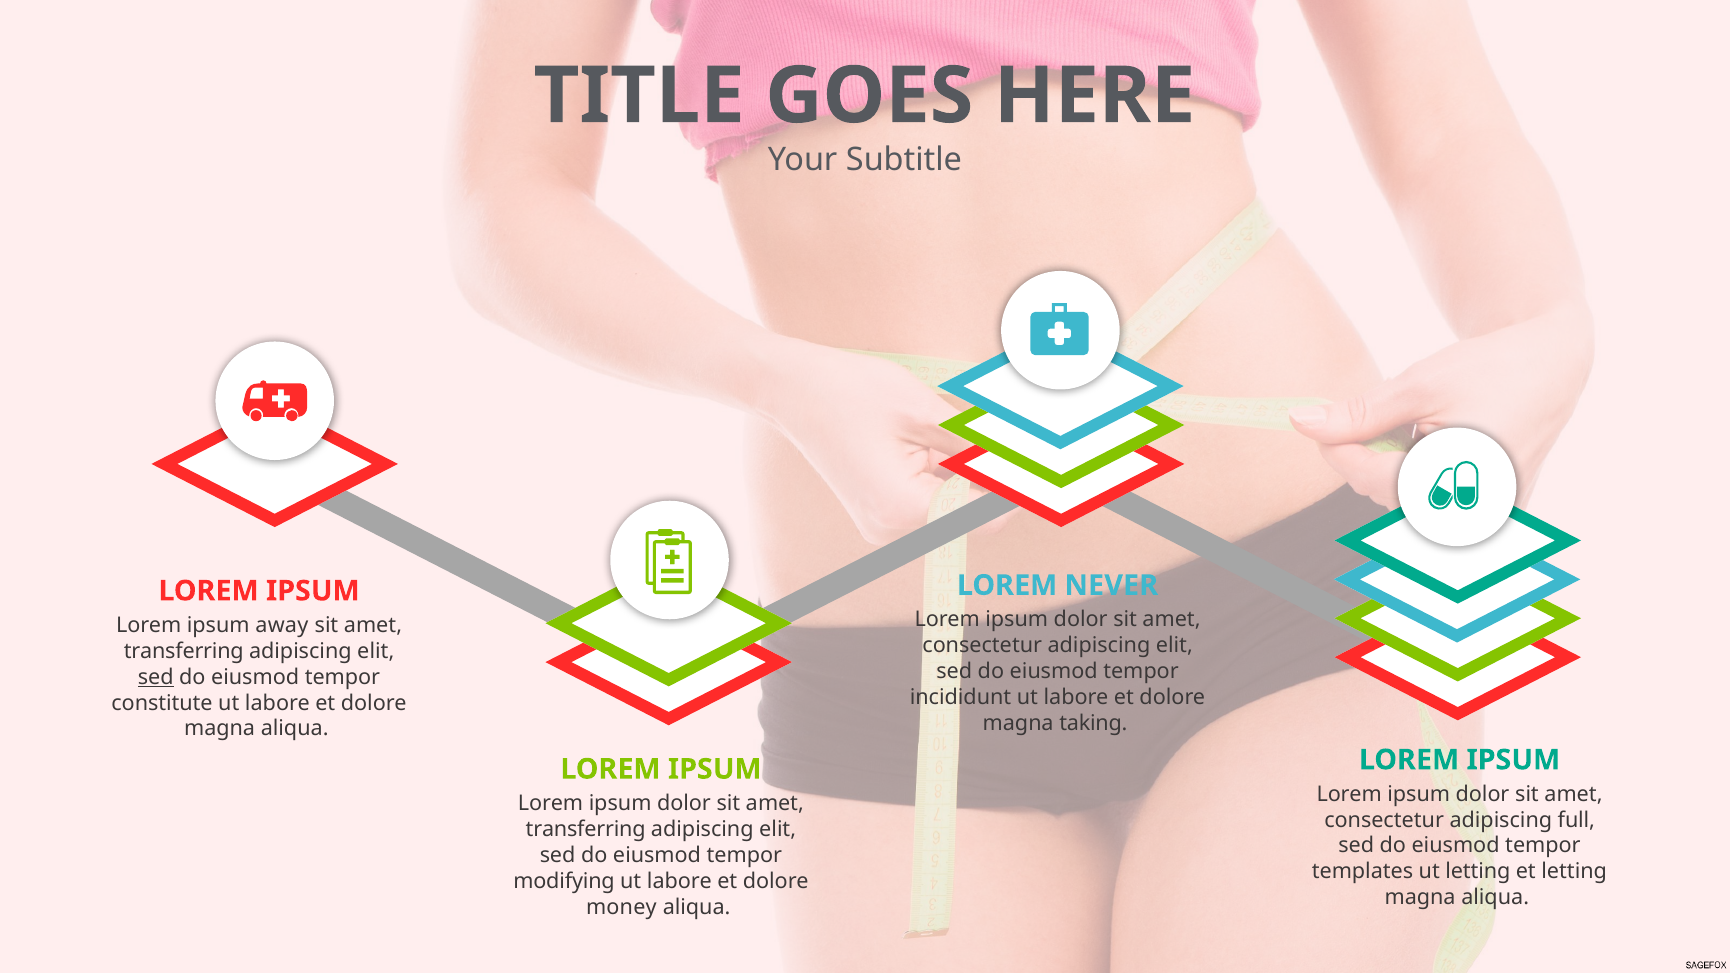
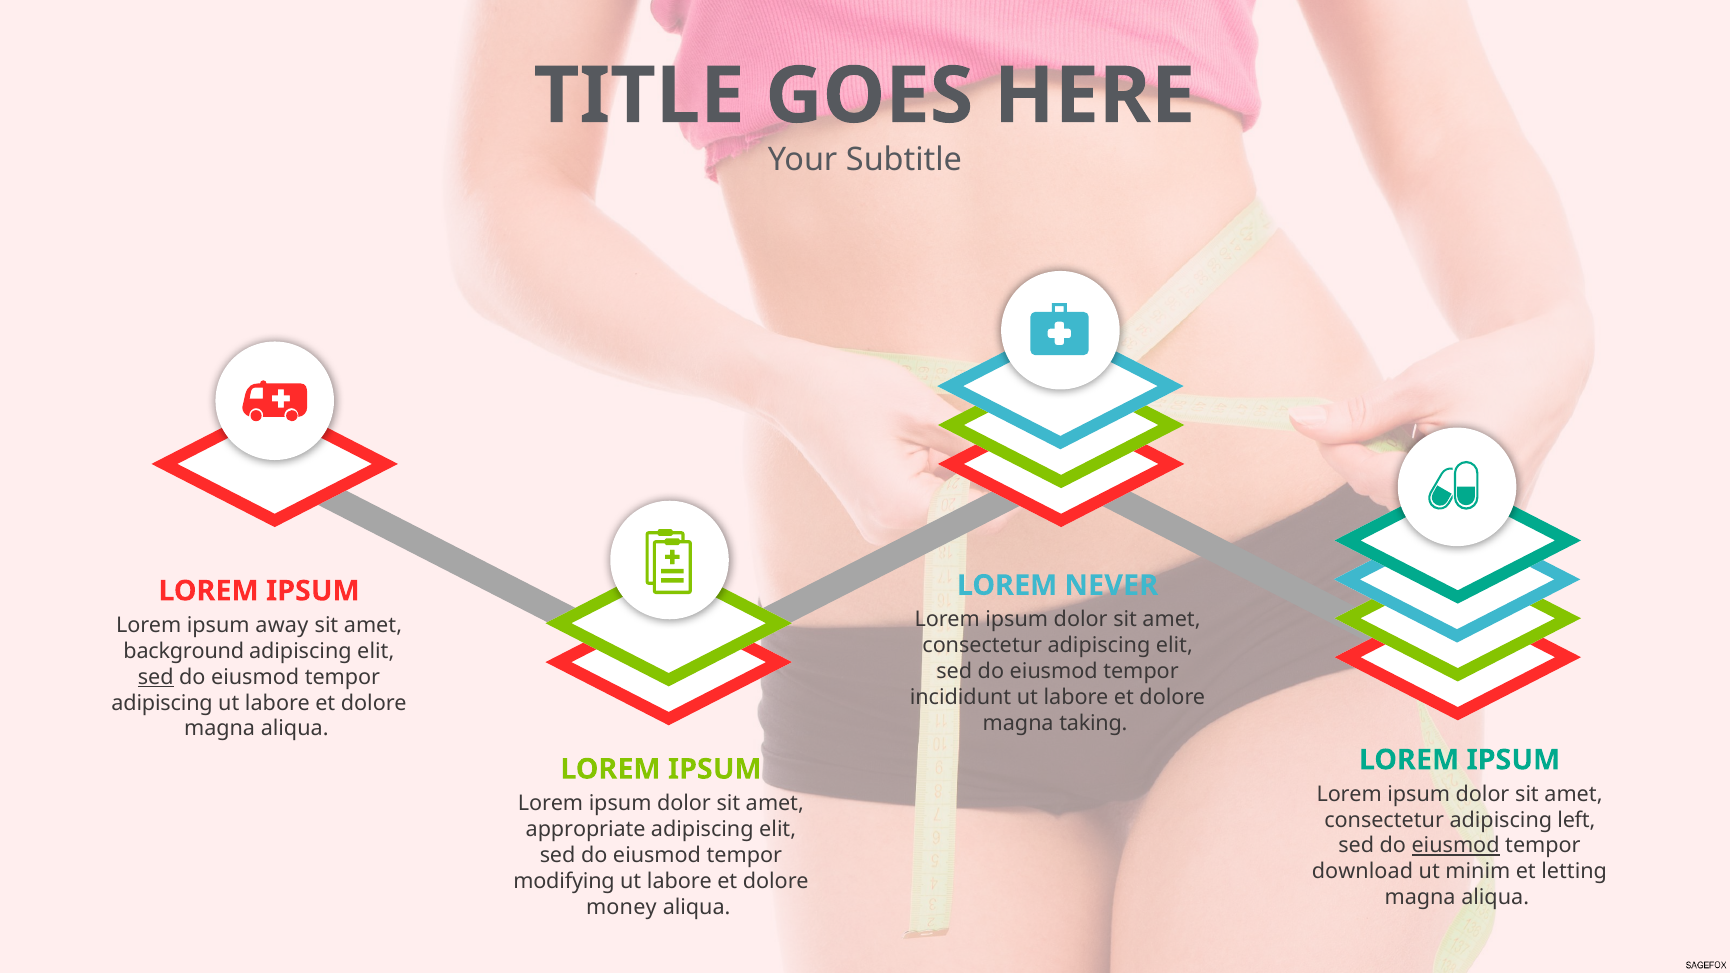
transferring at (184, 651): transferring -> background
constitute at (162, 703): constitute -> adipiscing
full: full -> left
transferring at (586, 829): transferring -> appropriate
eiusmod at (1456, 846) underline: none -> present
templates: templates -> download
ut letting: letting -> minim
